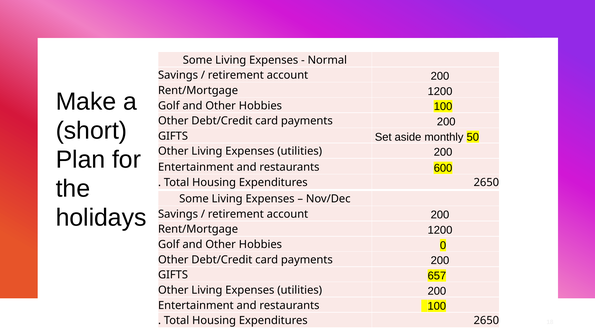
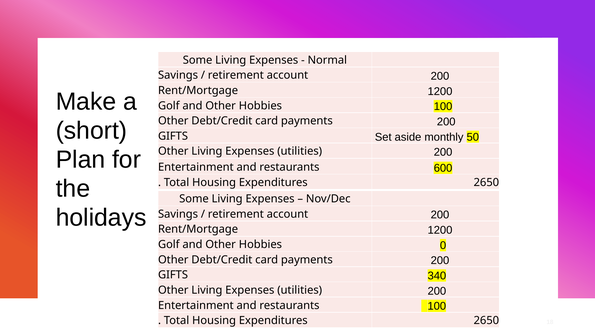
657: 657 -> 340
